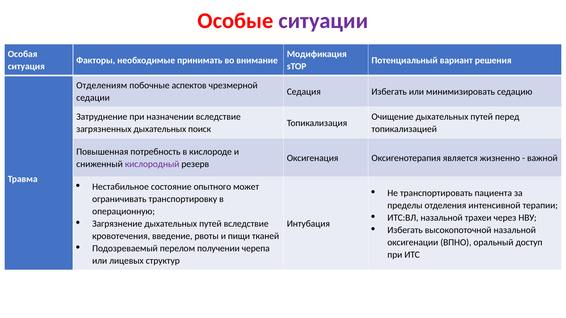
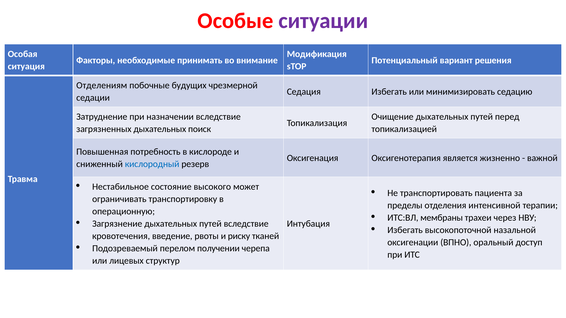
аспектов: аспектов -> будущих
кислородный colour: purple -> blue
опытного: опытного -> высокого
ИТС:ВЛ назальной: назальной -> мембраны
пищи: пищи -> риску
